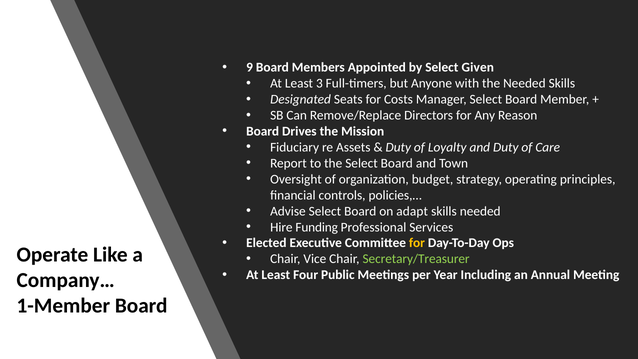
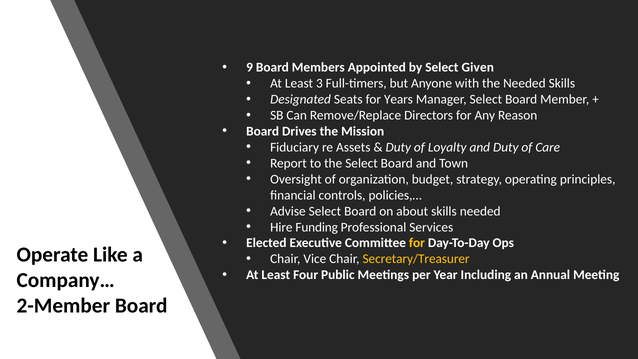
Costs: Costs -> Years
adapt: adapt -> about
Secretary/Treasurer colour: light green -> yellow
1-Member: 1-Member -> 2-Member
